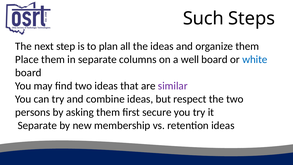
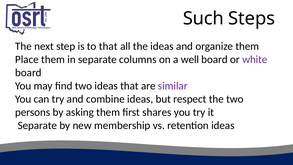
to plan: plan -> that
white colour: blue -> purple
secure: secure -> shares
